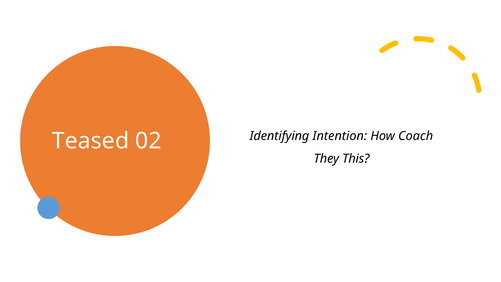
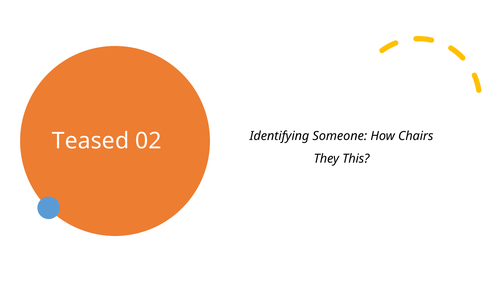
Intention: Intention -> Someone
Coach: Coach -> Chairs
